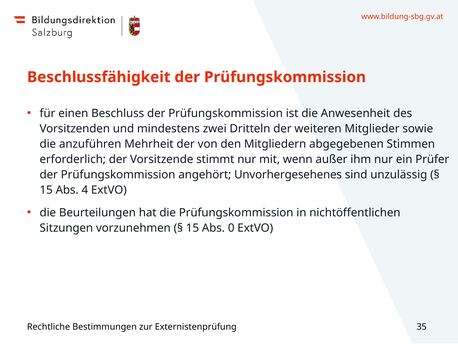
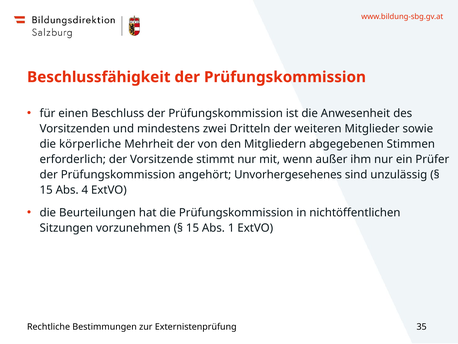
anzuführen: anzuführen -> körperliche
0: 0 -> 1
